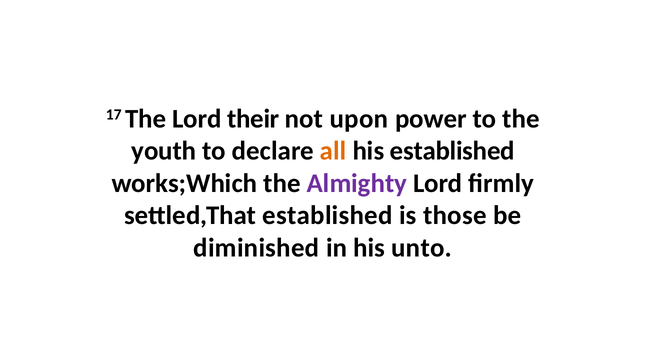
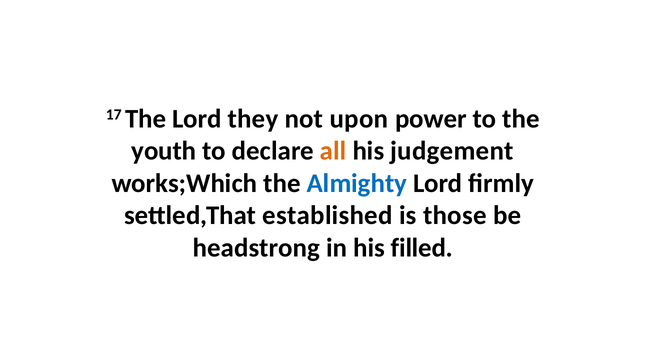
their: their -> they
his established: established -> judgement
Almighty colour: purple -> blue
diminished: diminished -> headstrong
unto: unto -> filled
